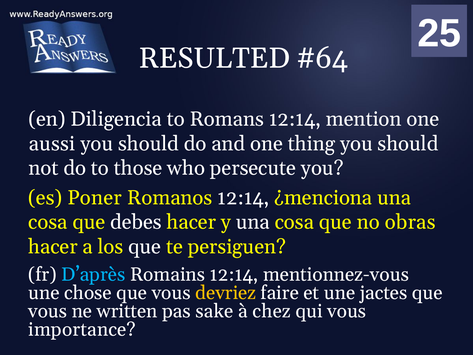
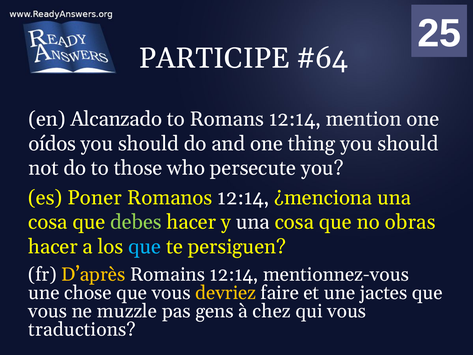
RESULTED: RESULTED -> PARTICIPE
Diligencia: Diligencia -> Alcanzado
aussi: aussi -> oídos
debes colour: white -> light green
que at (145, 247) colour: white -> light blue
D’après colour: light blue -> yellow
written: written -> muzzle
sake: sake -> gens
importance: importance -> traductions
